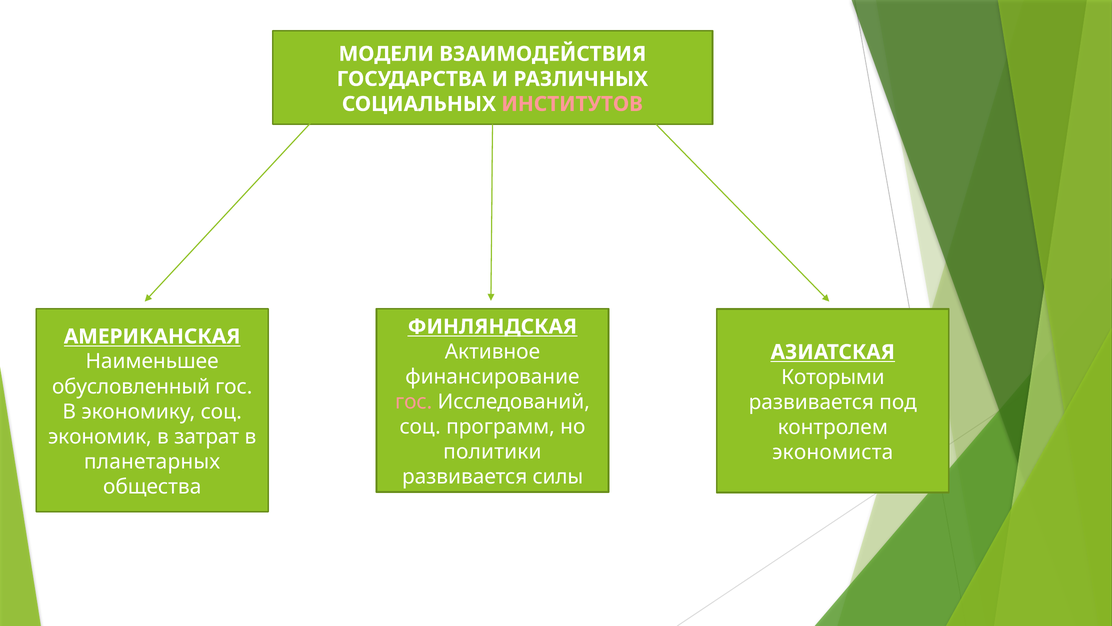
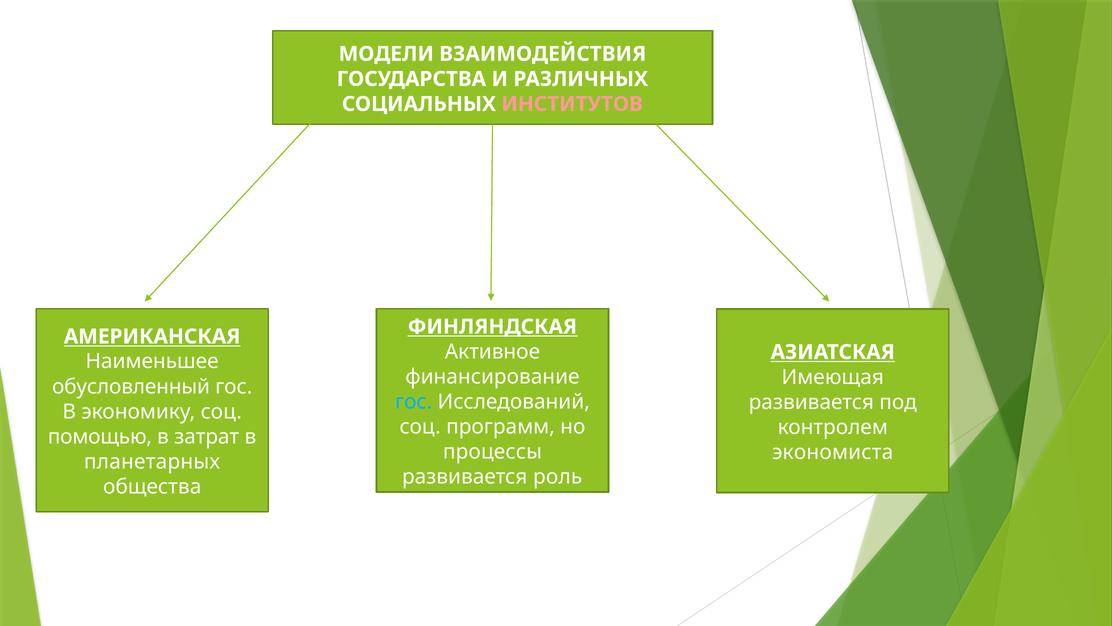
Которыми: Которыми -> Имеющая
гос at (414, 402) colour: pink -> light blue
экономик: экономик -> помощью
политики: политики -> процессы
силы: силы -> роль
